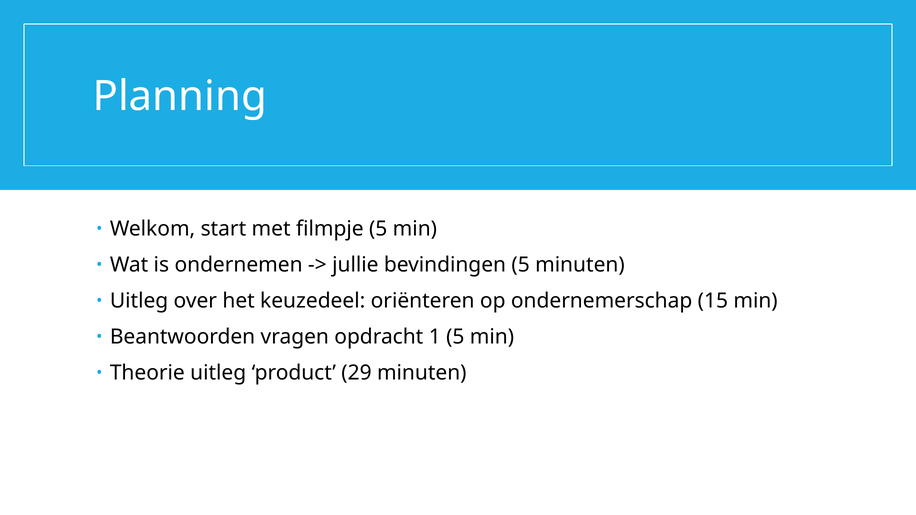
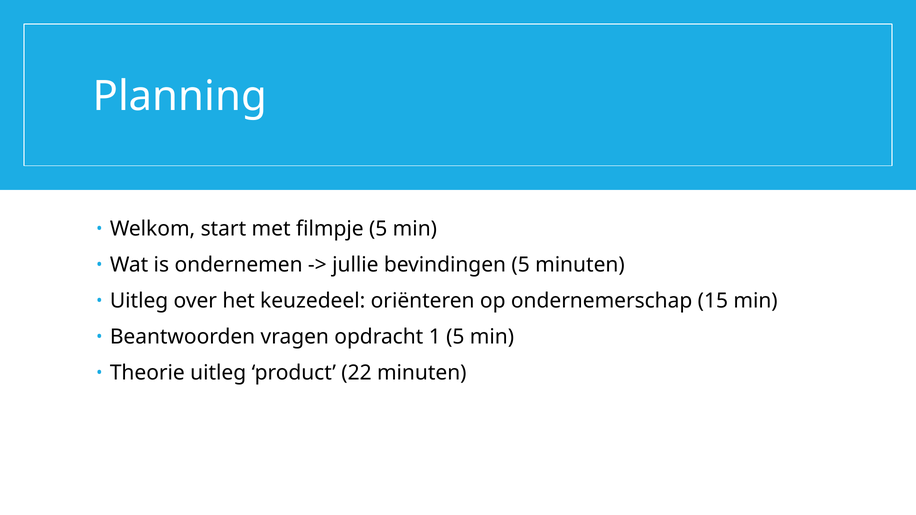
29: 29 -> 22
